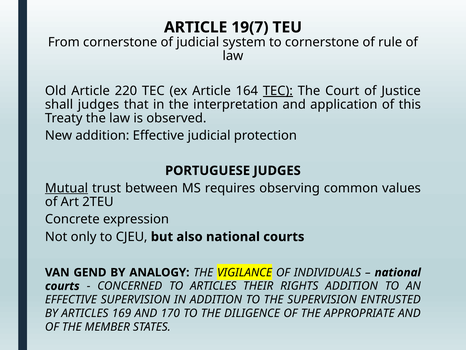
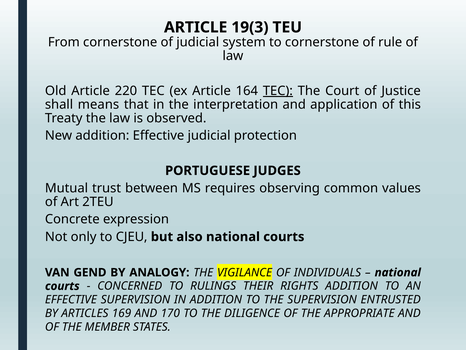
19(7: 19(7 -> 19(3
shall judges: judges -> means
Mutual underline: present -> none
TO ARTICLES: ARTICLES -> RULINGS
